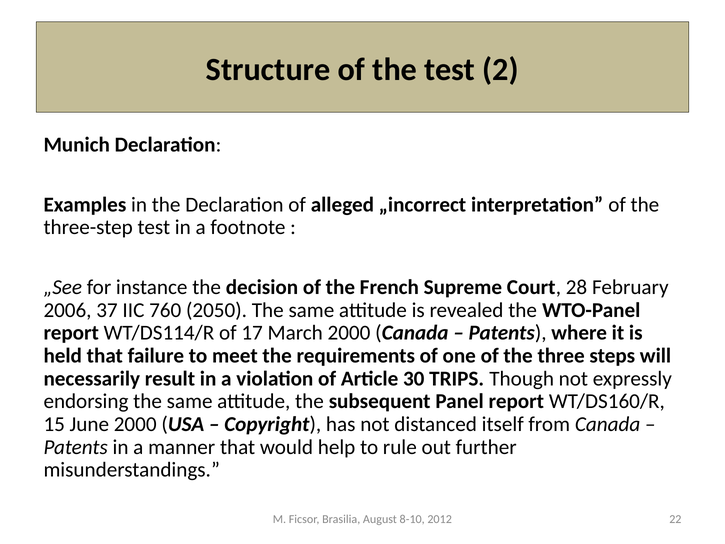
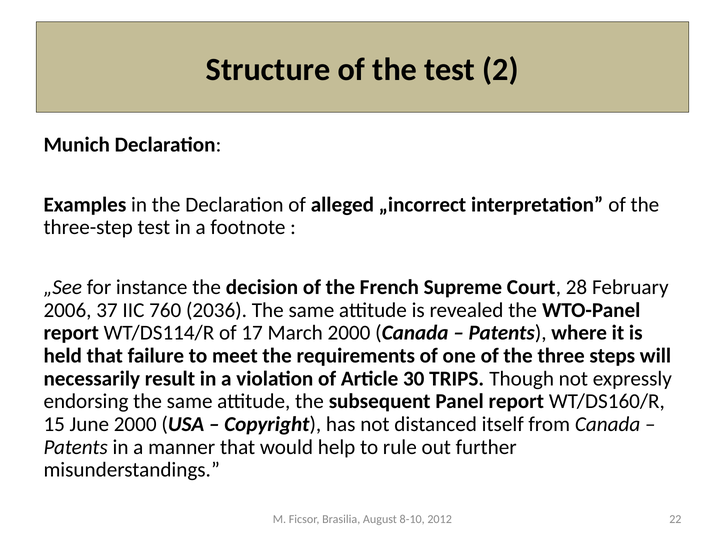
2050: 2050 -> 2036
